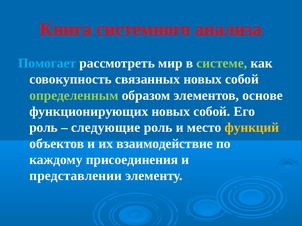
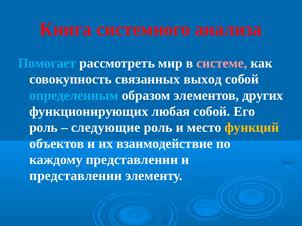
системе colour: light green -> pink
связанных новых: новых -> выход
определенным colour: light green -> light blue
основе: основе -> других
функционирующих новых: новых -> любая
каждому присоединения: присоединения -> представлении
